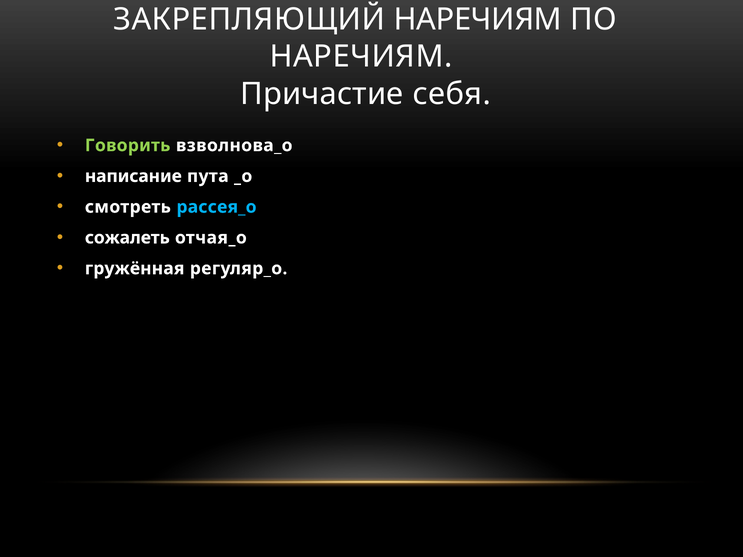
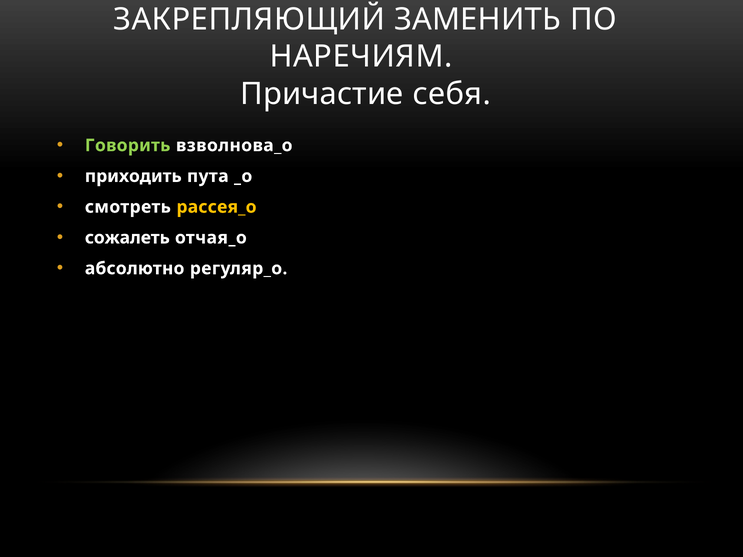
ЗАКРЕПЛЯЮЩИЙ НАРЕЧИЯМ: НАРЕЧИЯМ -> ЗАМЕНИТЬ
написание: написание -> приходить
рассея_о colour: light blue -> yellow
гружённая: гружённая -> абсолютно
